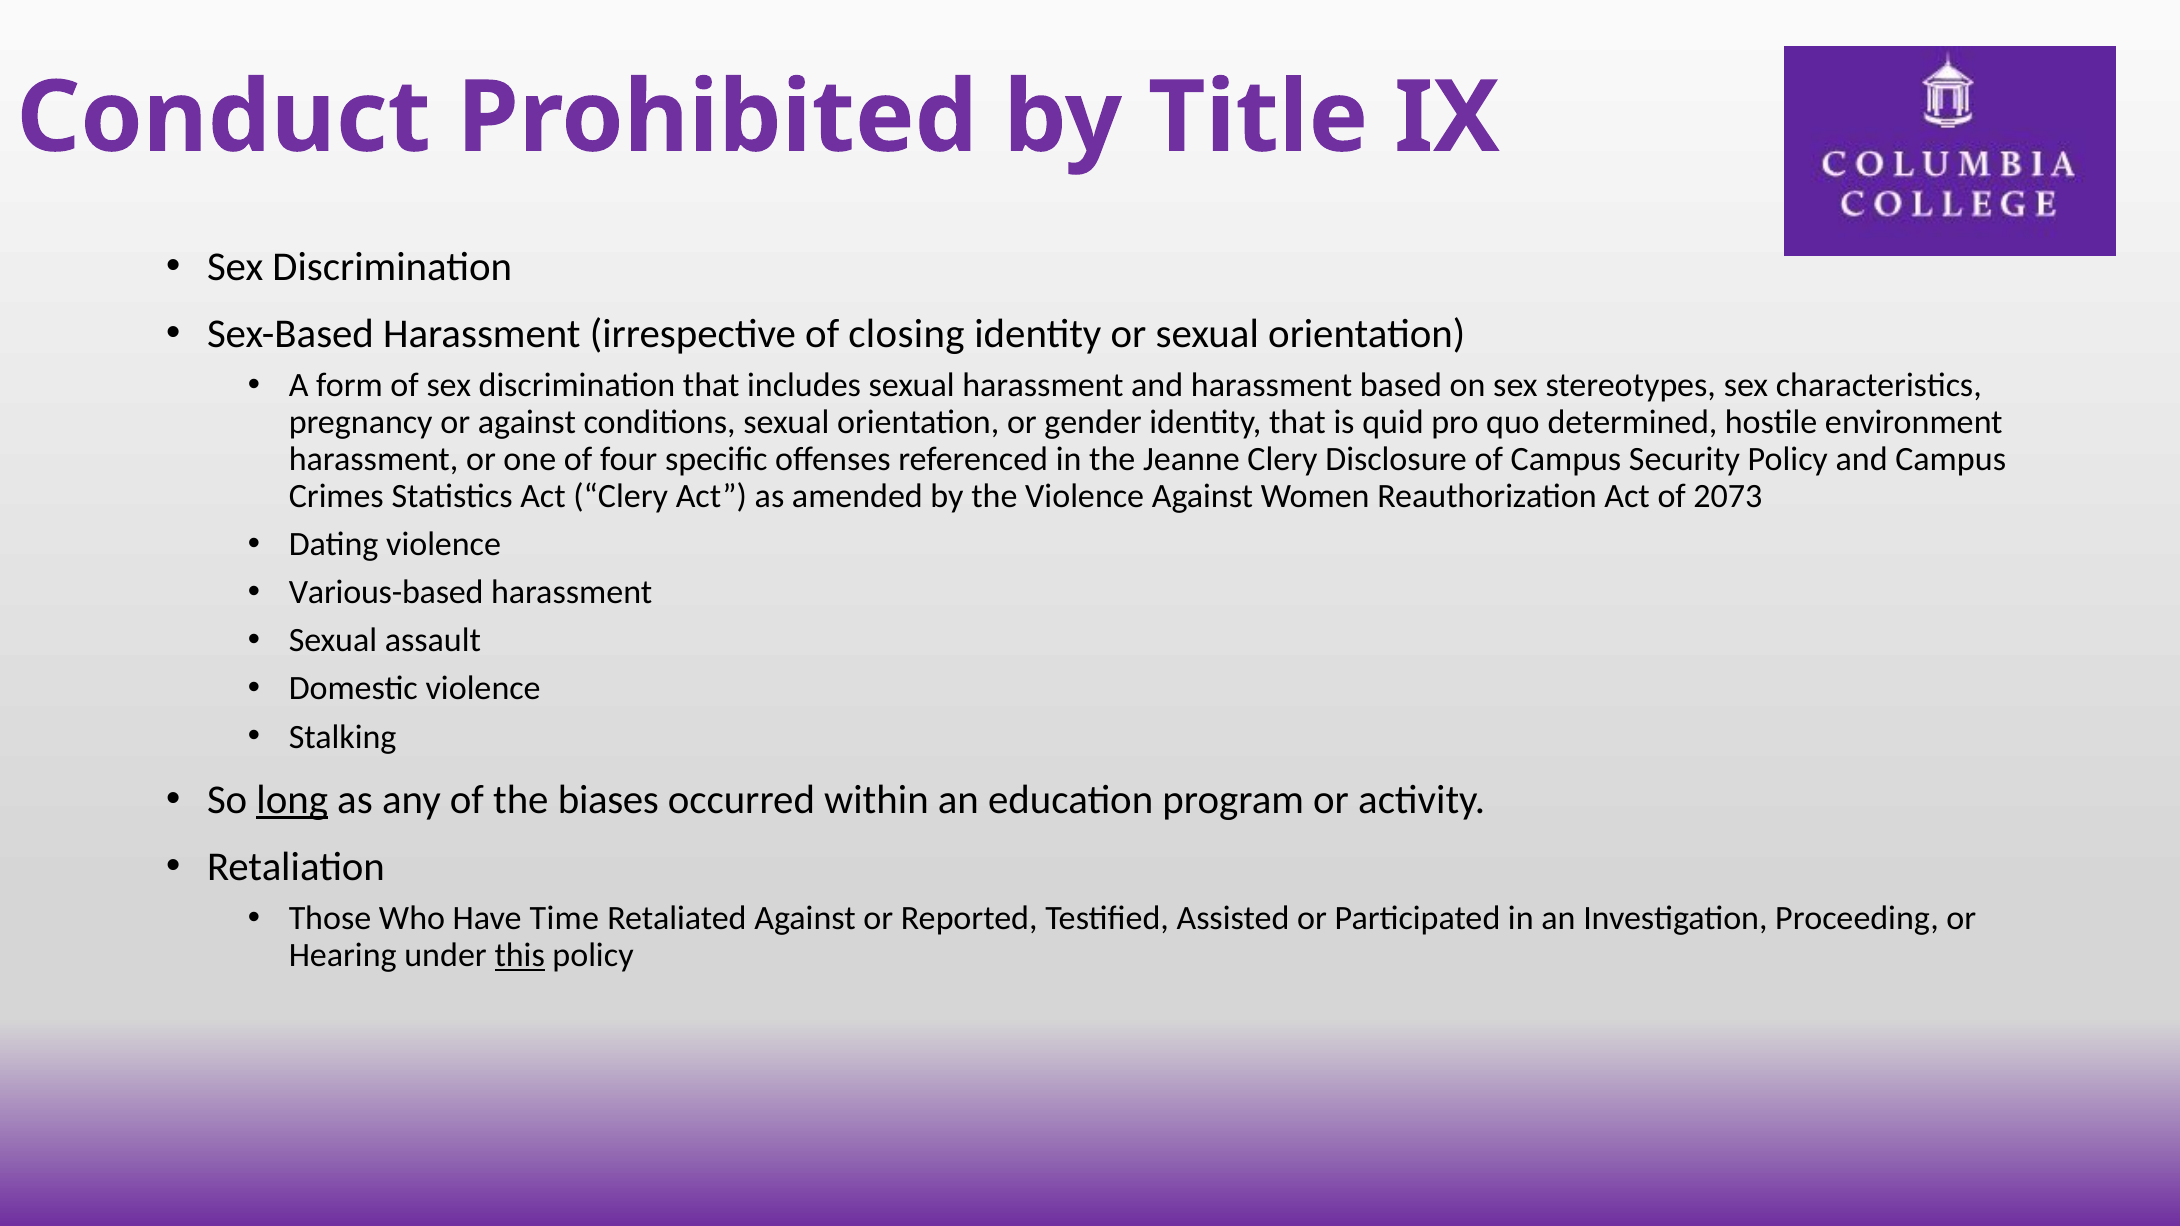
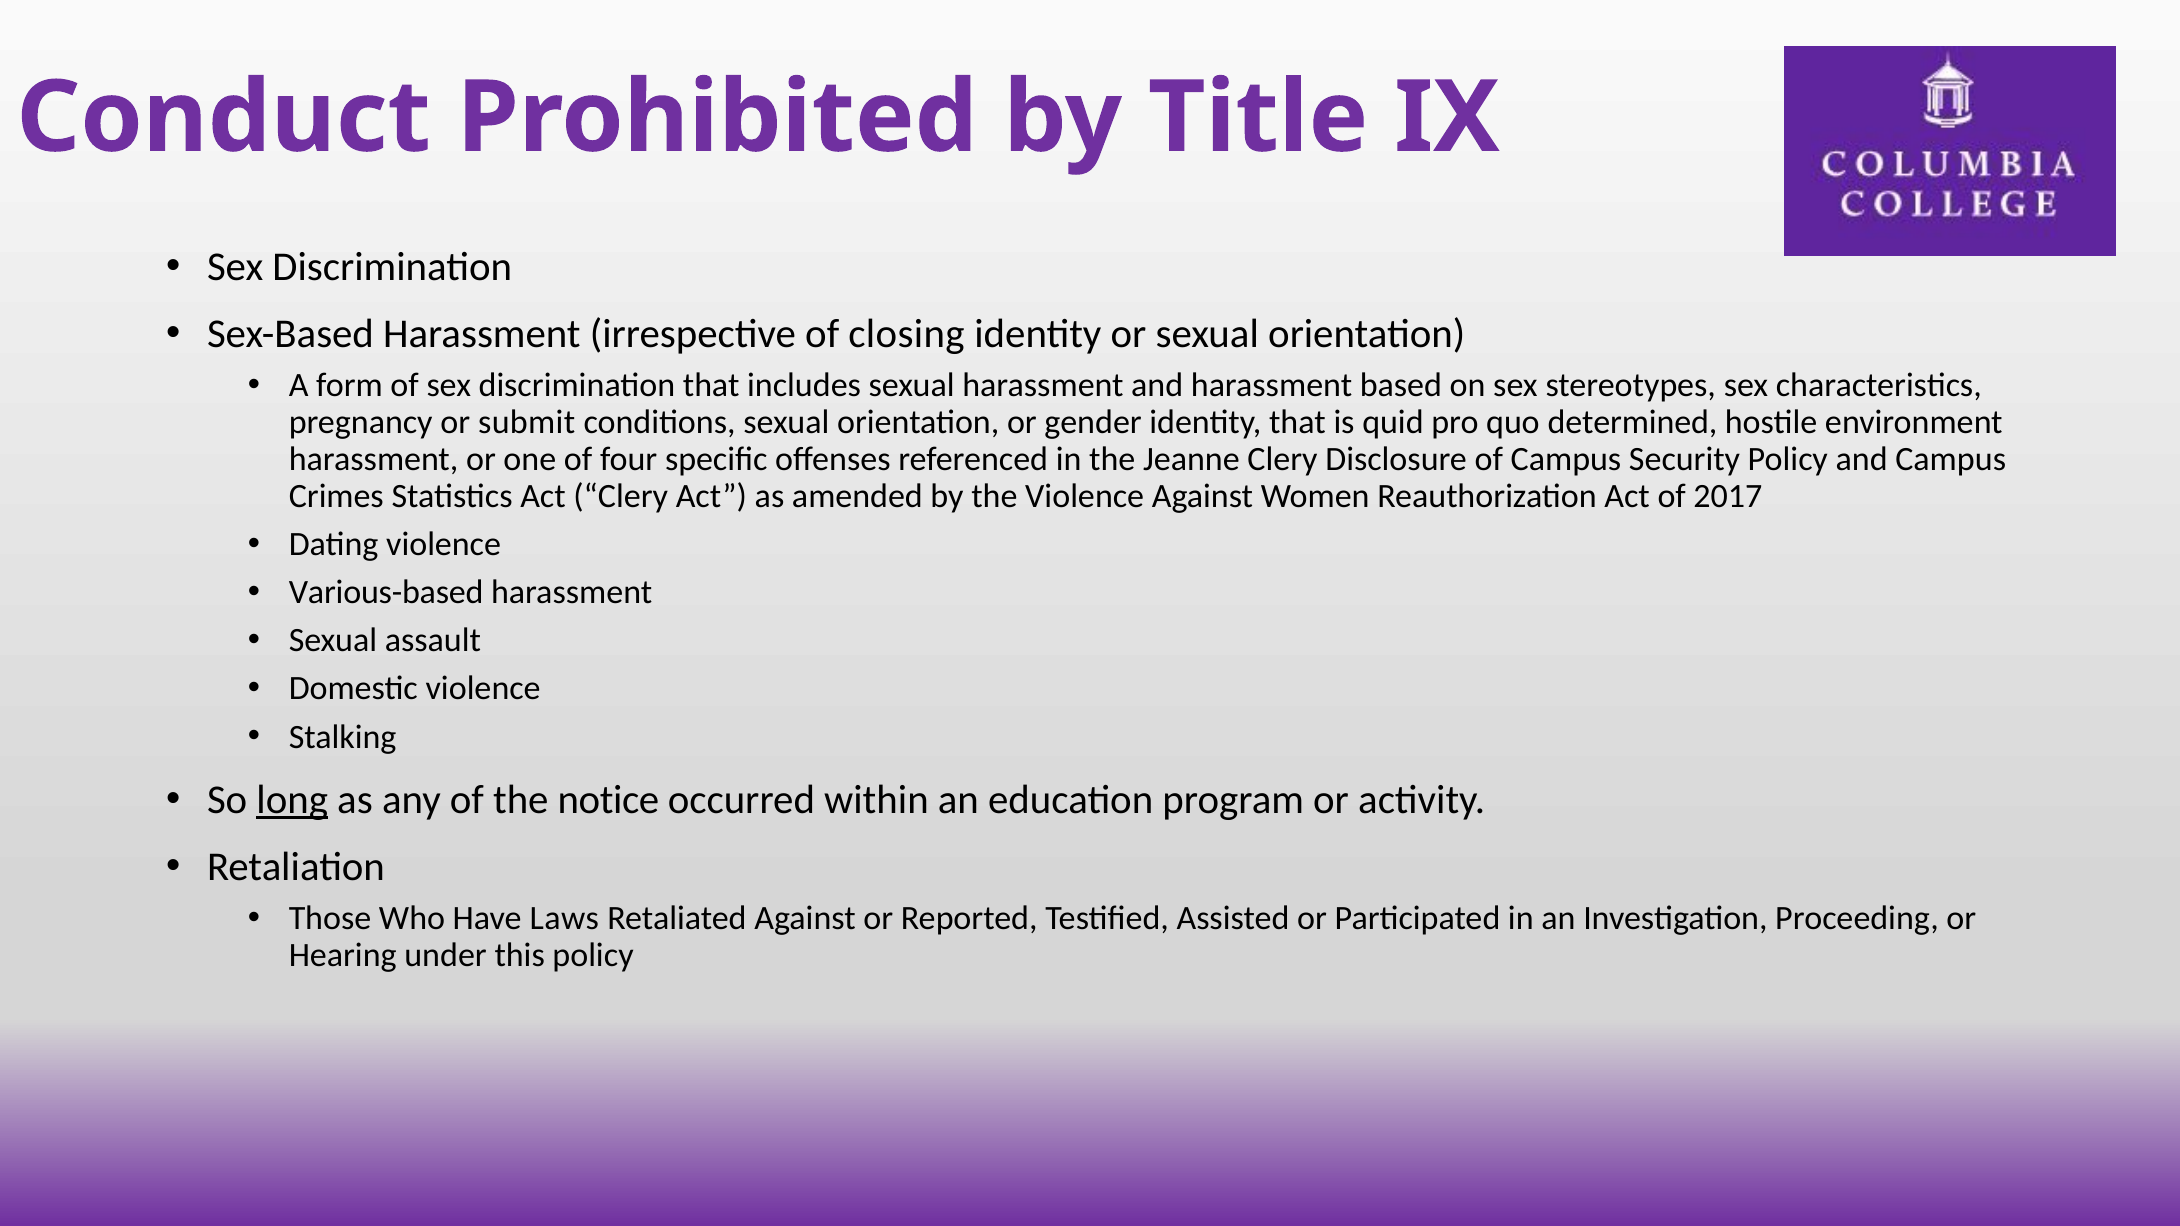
or against: against -> submit
2073: 2073 -> 2017
biases: biases -> notice
Time: Time -> Laws
this underline: present -> none
